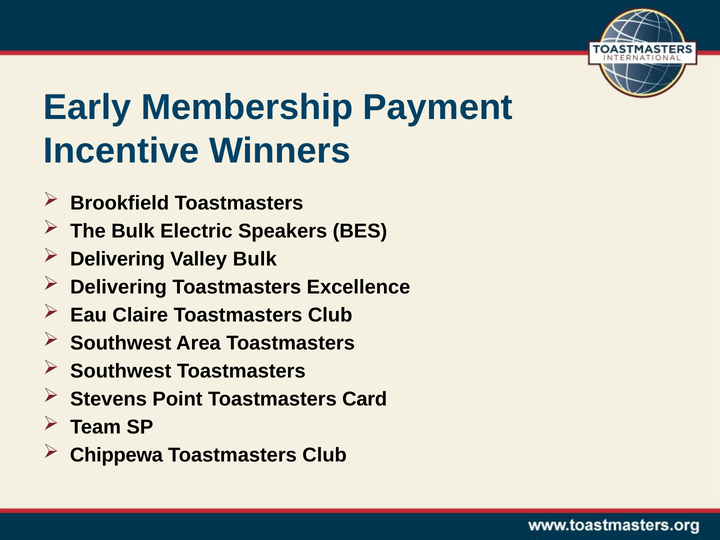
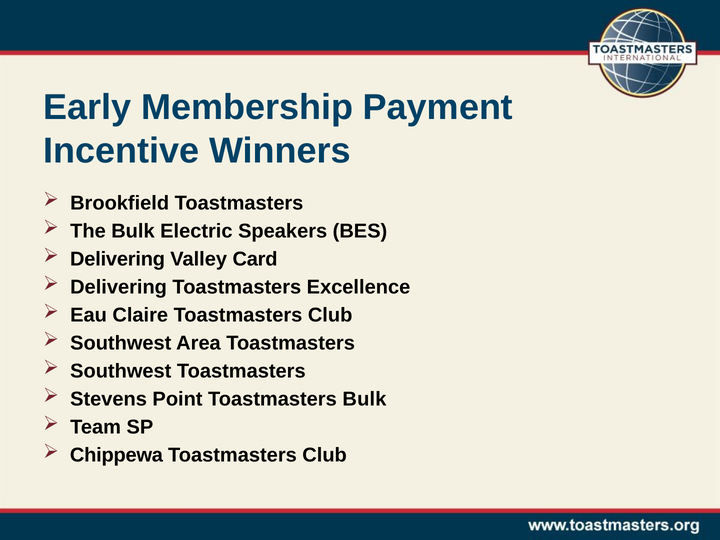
Valley Bulk: Bulk -> Card
Toastmasters Card: Card -> Bulk
